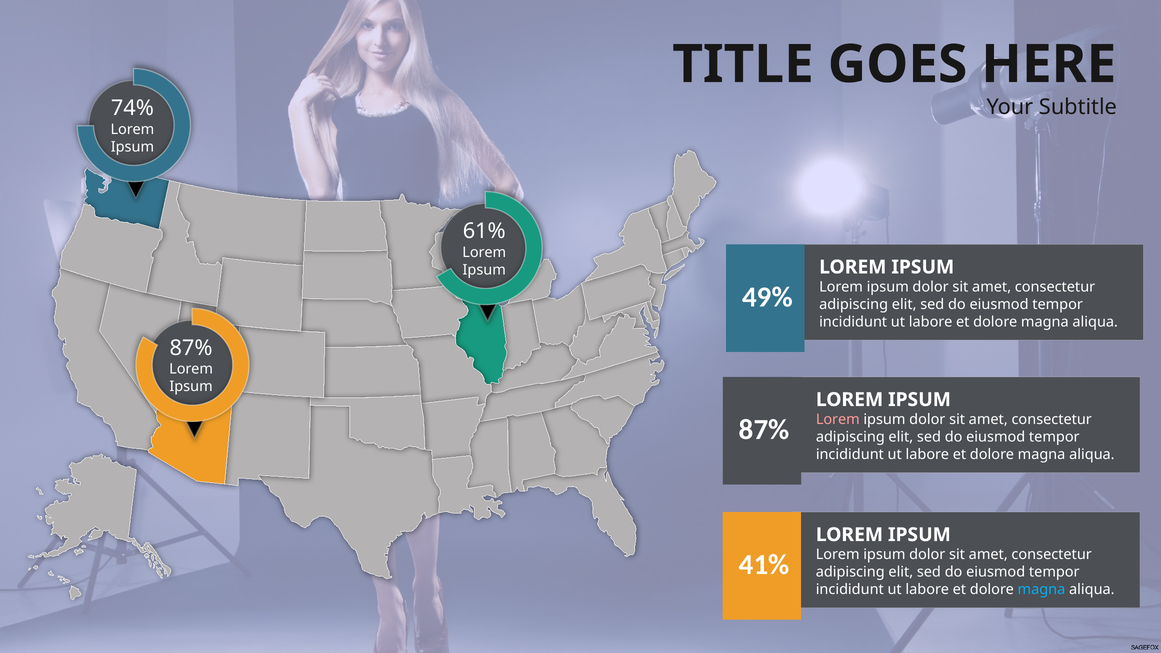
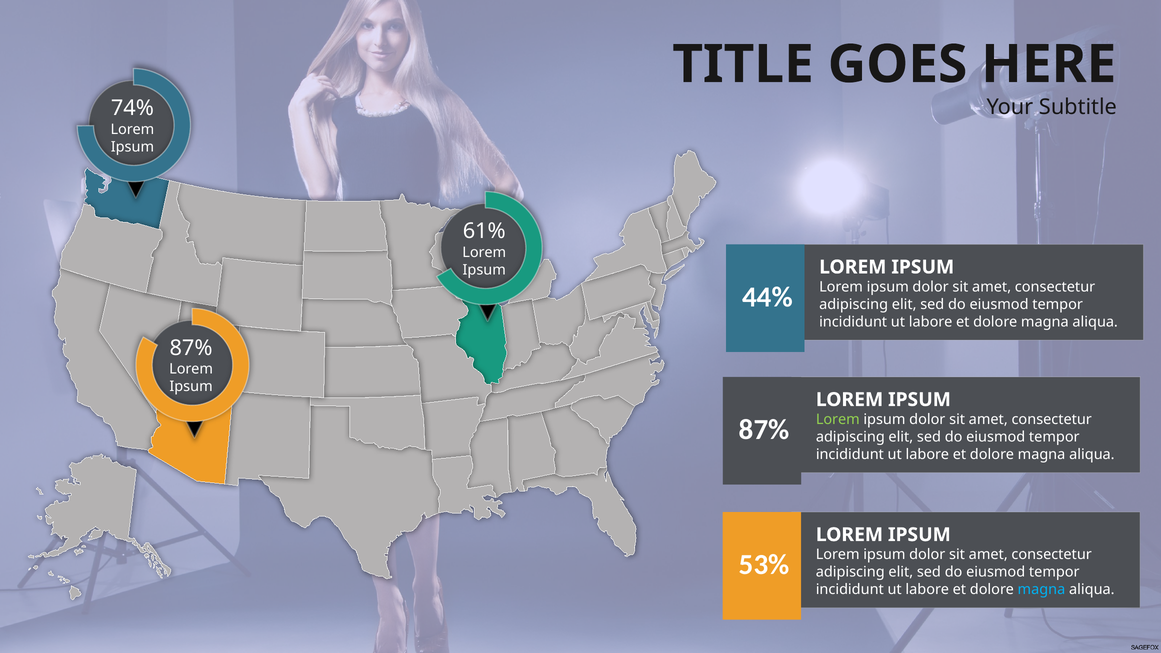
49%: 49% -> 44%
Lorem at (838, 420) colour: pink -> light green
41%: 41% -> 53%
